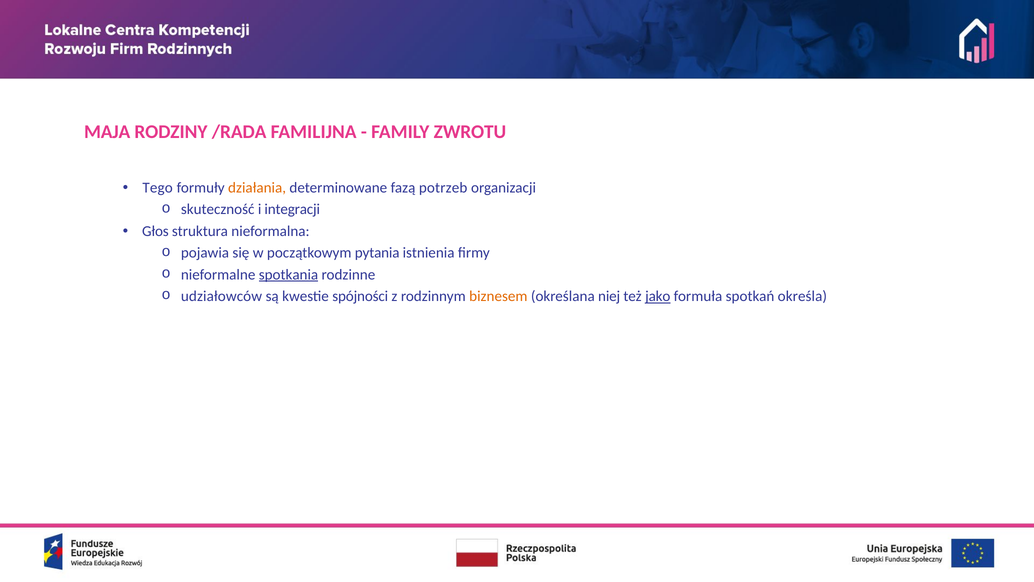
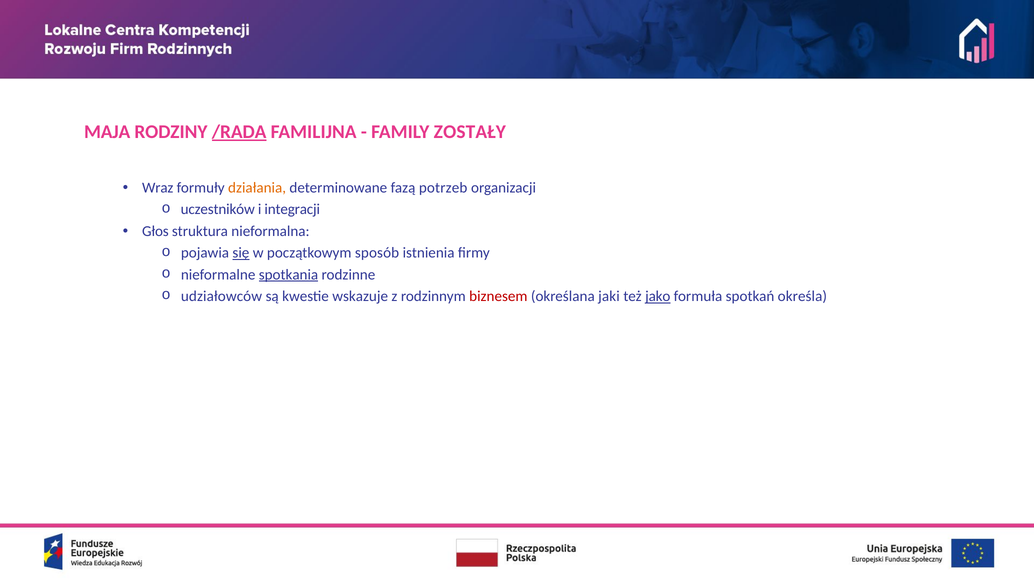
/RADA underline: none -> present
ZWROTU: ZWROTU -> ZOSTAŁY
Tego: Tego -> Wraz
skuteczność: skuteczność -> uczestników
się underline: none -> present
pytania: pytania -> sposób
spójności: spójności -> wskazuje
biznesem colour: orange -> red
niej: niej -> jaki
